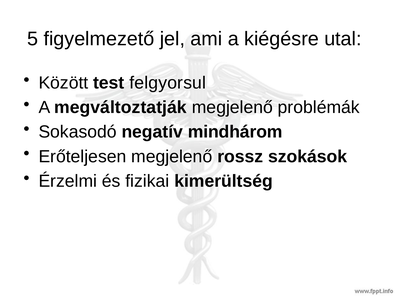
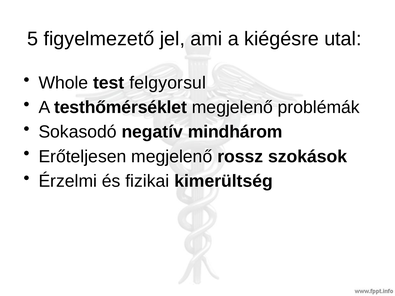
Között: Között -> Whole
megváltoztatják: megváltoztatják -> testhőmérséklet
